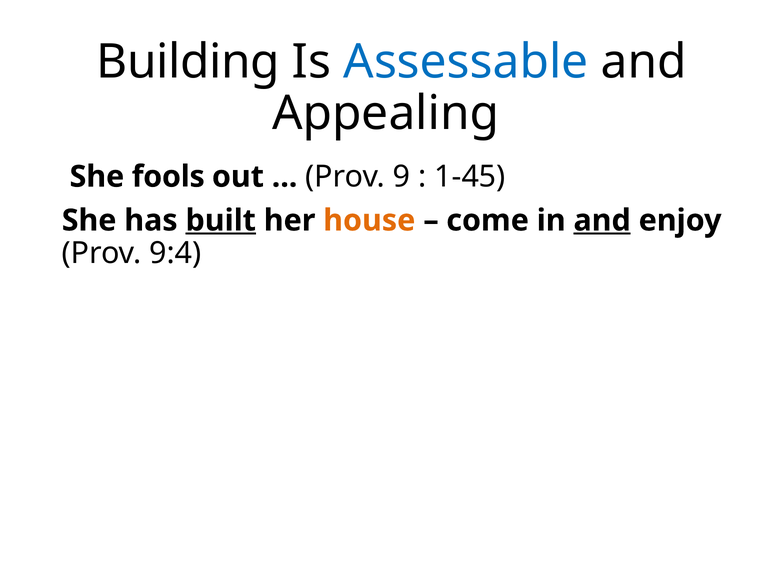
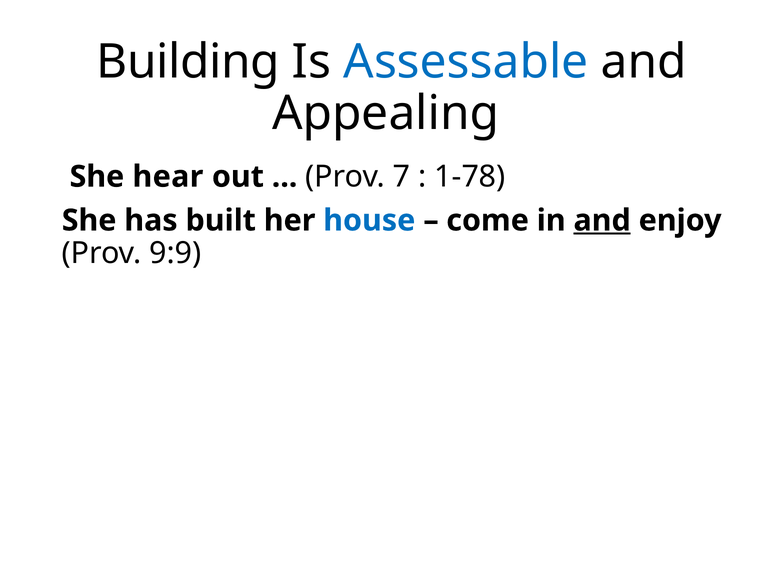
fools: fools -> hear
9: 9 -> 7
1-45: 1-45 -> 1-78
built underline: present -> none
house colour: orange -> blue
9:4: 9:4 -> 9:9
